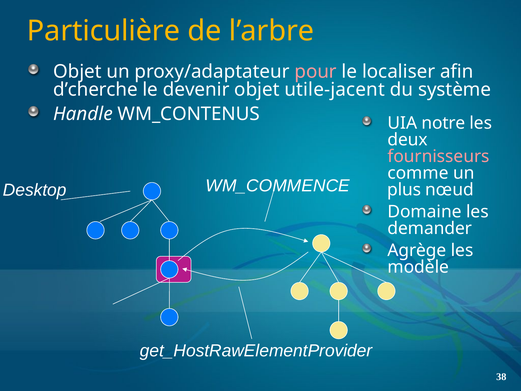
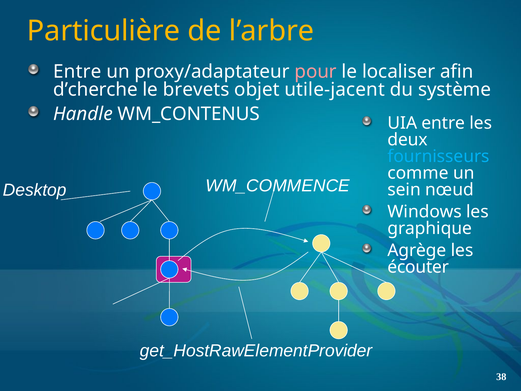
Objet at (77, 72): Objet -> Entre
devenir: devenir -> brevets
UIA notre: notre -> entre
fournisseurs colour: pink -> light blue
plus: plus -> sein
Domaine: Domaine -> Windows
demander: demander -> graphique
modèle: modèle -> écouter
